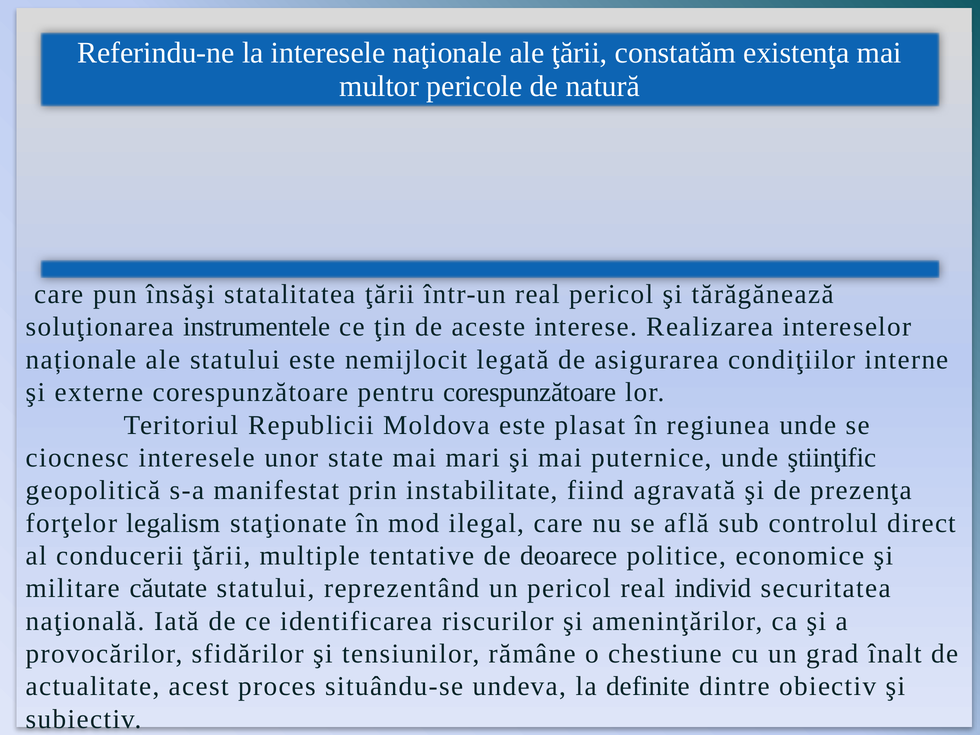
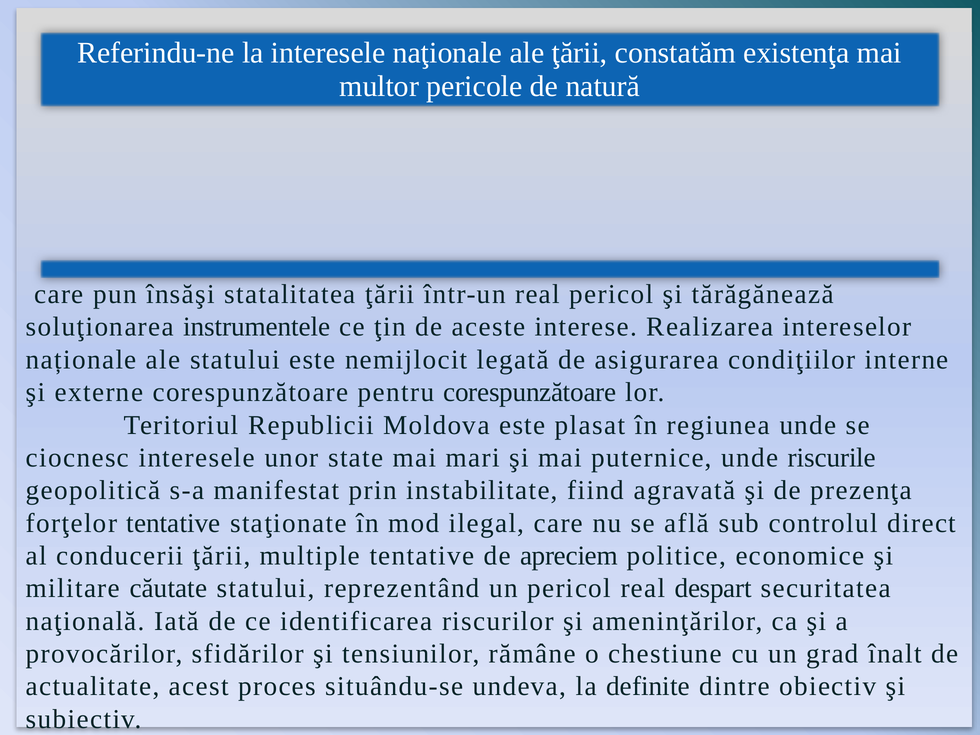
ştiinţific: ştiinţific -> riscurile
forţelor legalism: legalism -> tentative
deoarece: deoarece -> apreciem
individ: individ -> despart
